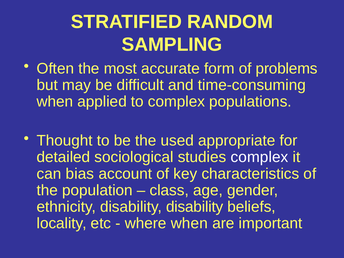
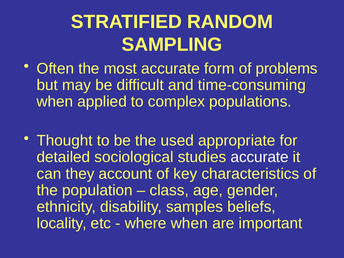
studies complex: complex -> accurate
bias: bias -> they
disability disability: disability -> samples
